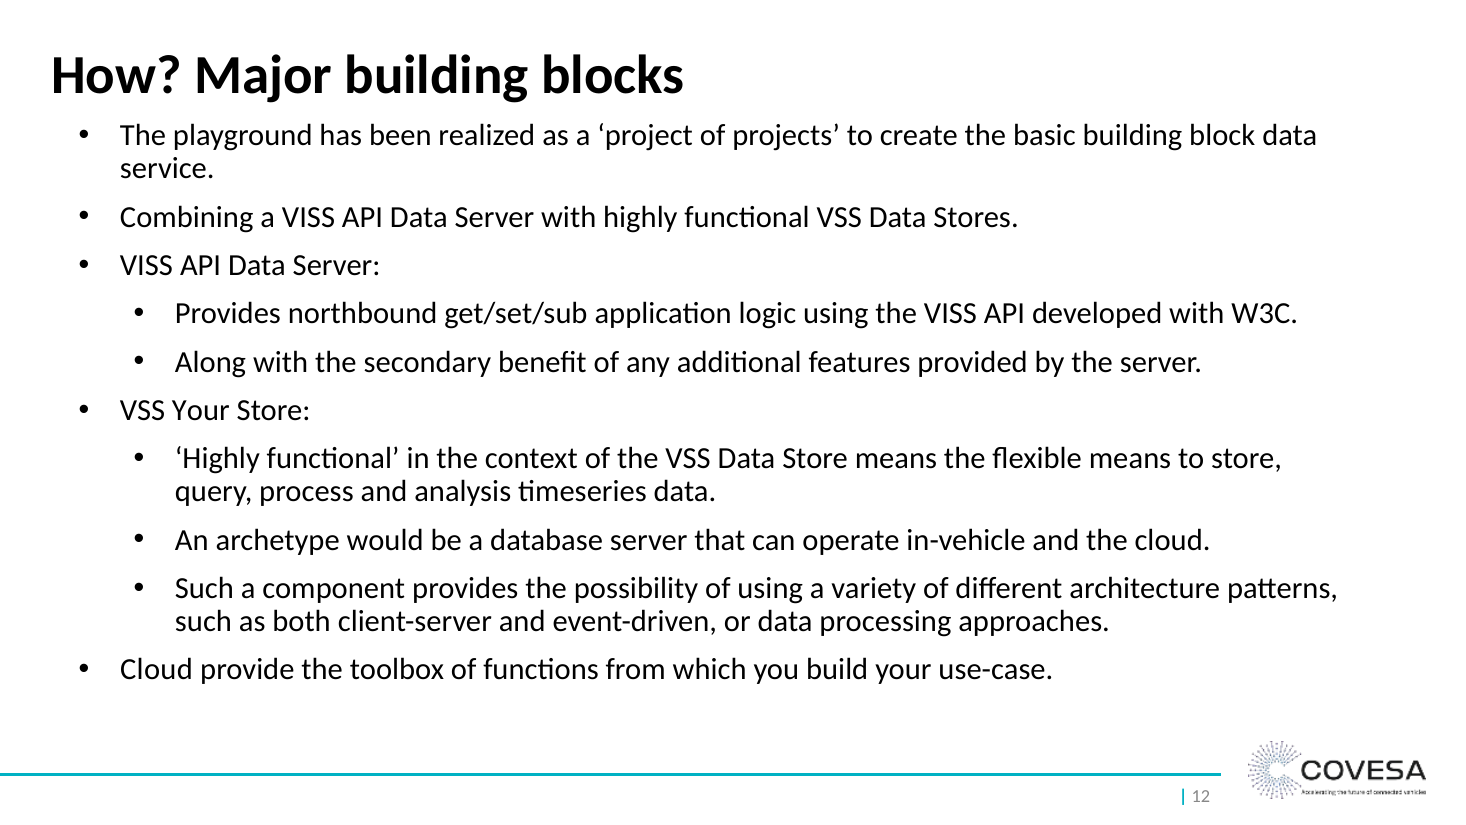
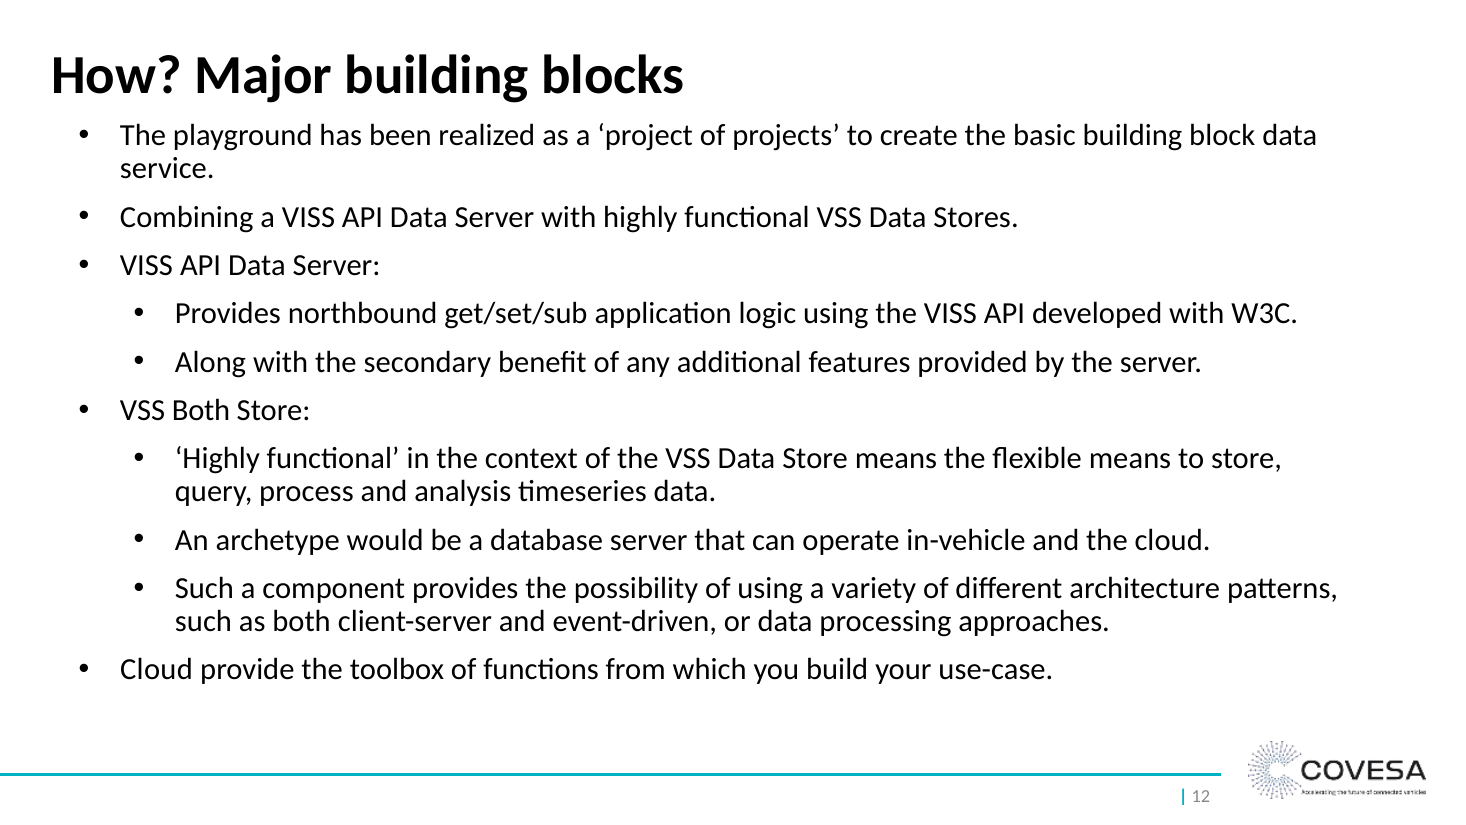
VSS Your: Your -> Both
